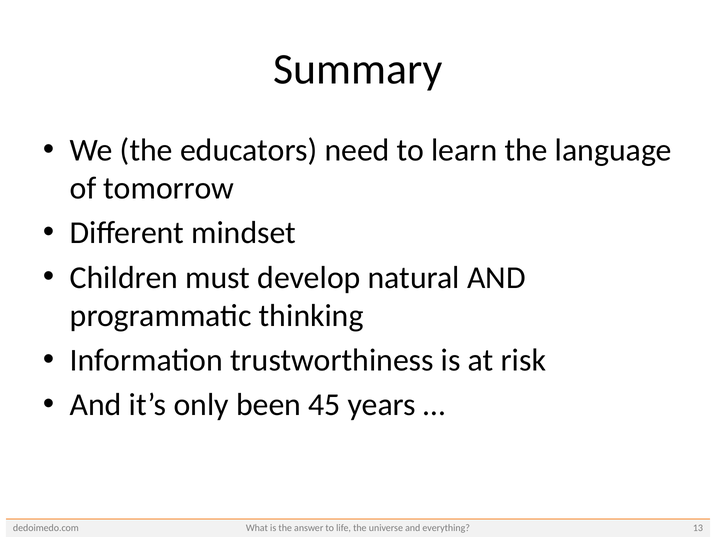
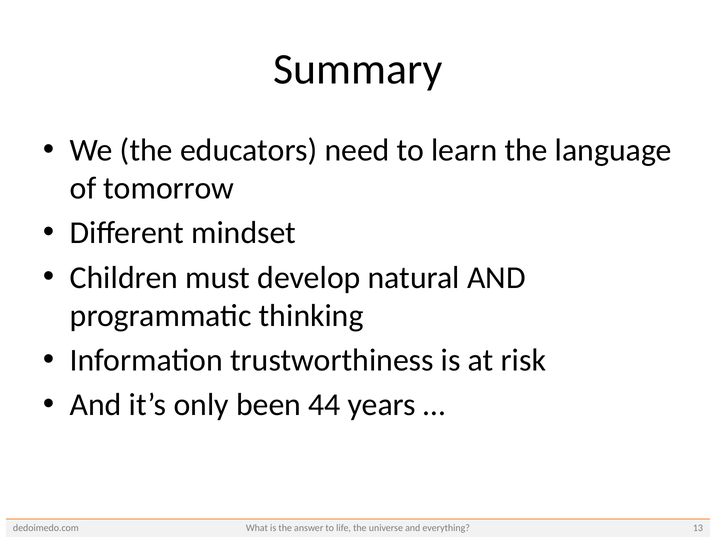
45: 45 -> 44
